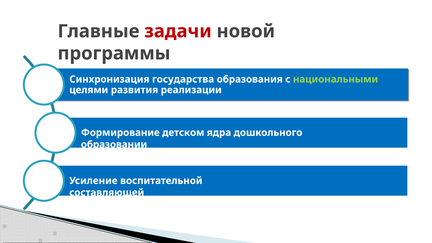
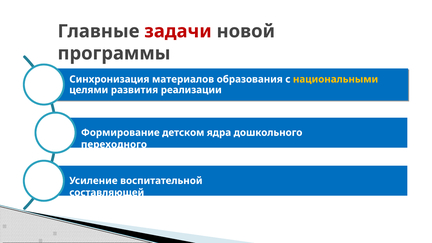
государства: государства -> материалов
национальными colour: light green -> yellow
образовании: образовании -> переходного
